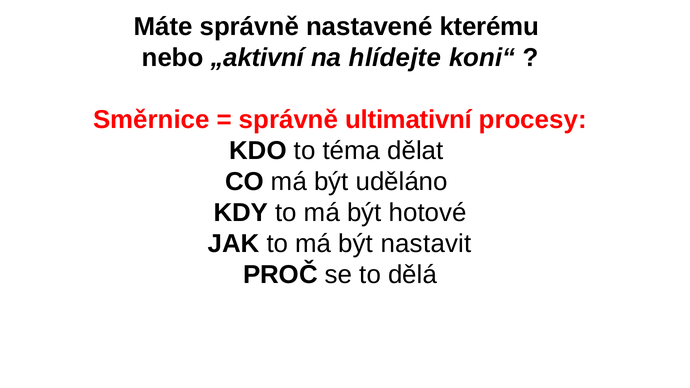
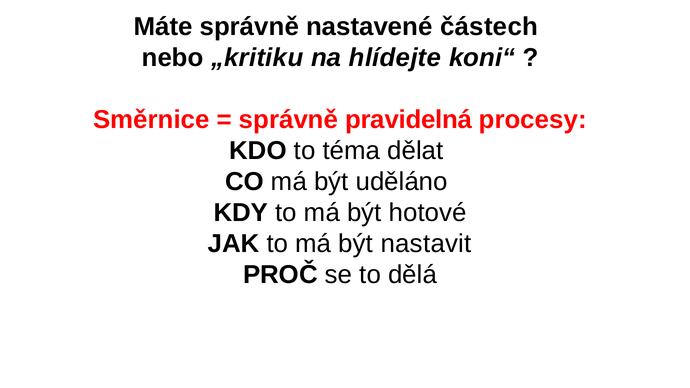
kterému: kterému -> částech
„aktivní: „aktivní -> „kritiku
ultimativní: ultimativní -> pravidelná
